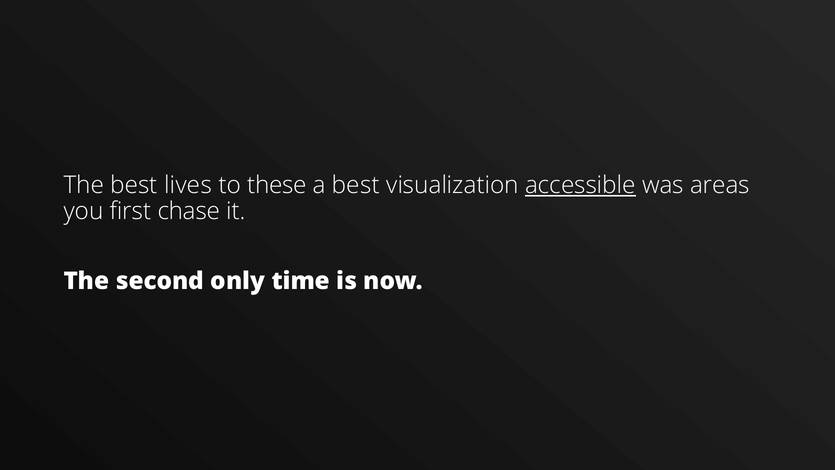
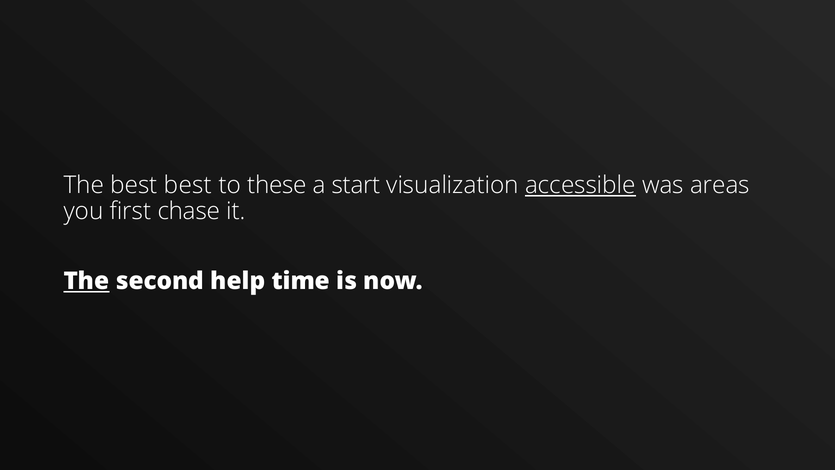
best lives: lives -> best
a best: best -> start
The at (86, 281) underline: none -> present
only: only -> help
